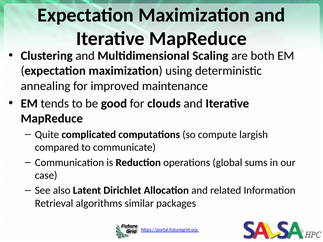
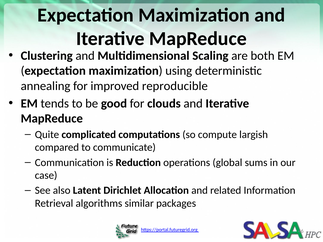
maintenance: maintenance -> reproducible
